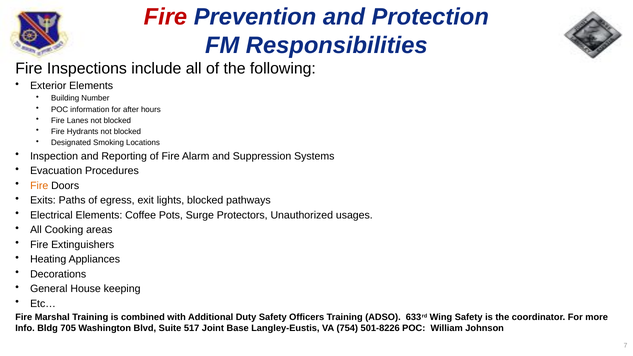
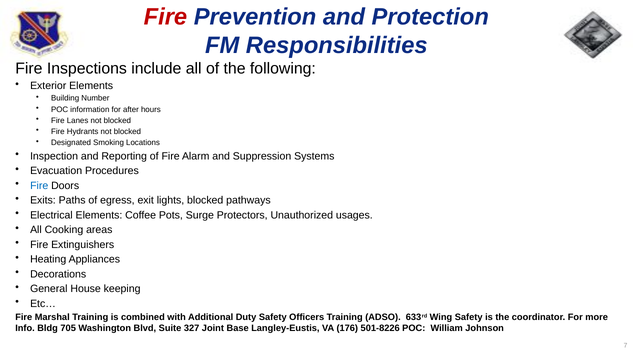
Fire at (39, 186) colour: orange -> blue
517: 517 -> 327
754: 754 -> 176
